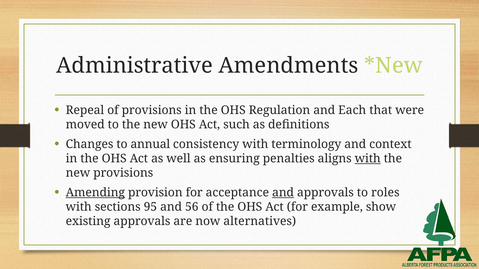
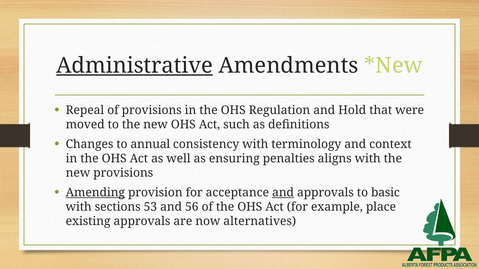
Administrative underline: none -> present
Each: Each -> Hold
with at (368, 159) underline: present -> none
roles: roles -> basic
95: 95 -> 53
show: show -> place
